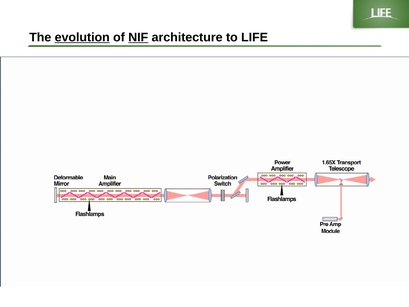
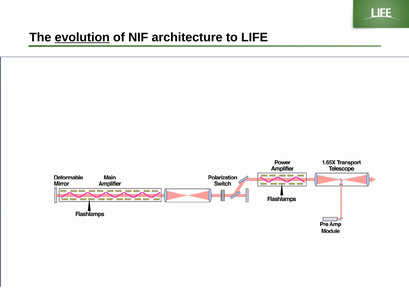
NIF underline: present -> none
